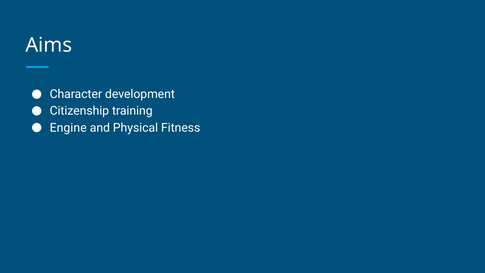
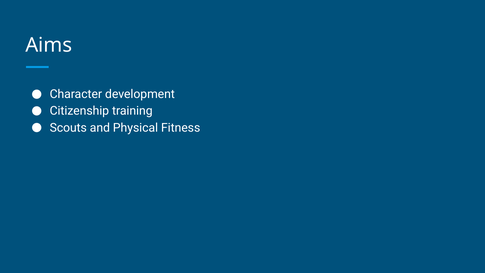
Engine: Engine -> Scouts
